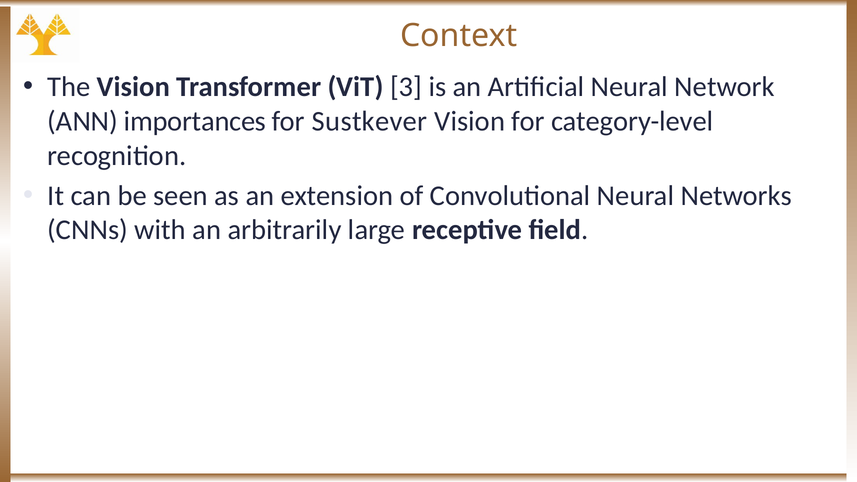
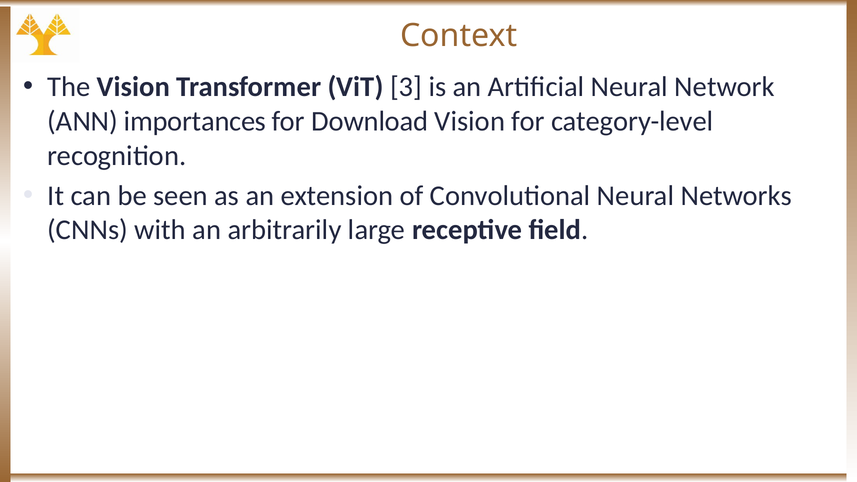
Sustkever: Sustkever -> Download
